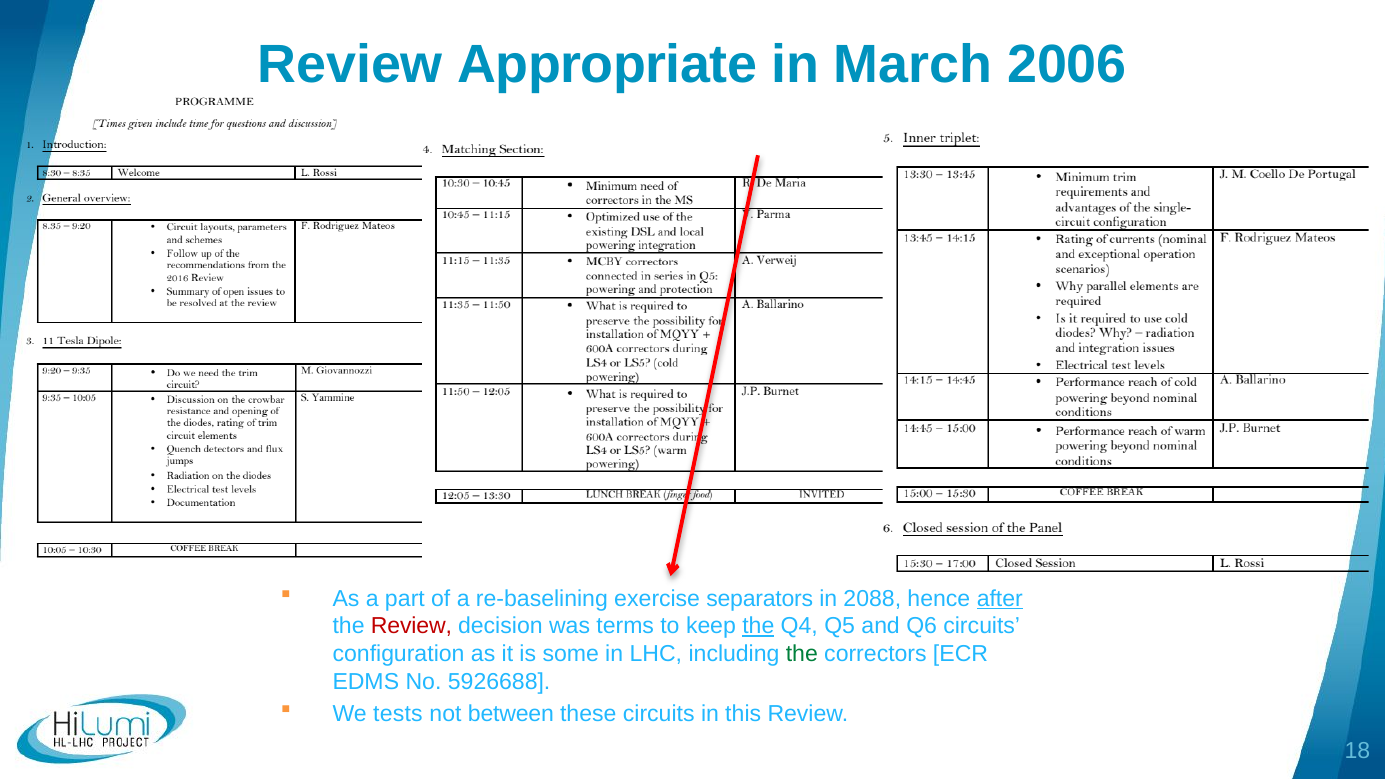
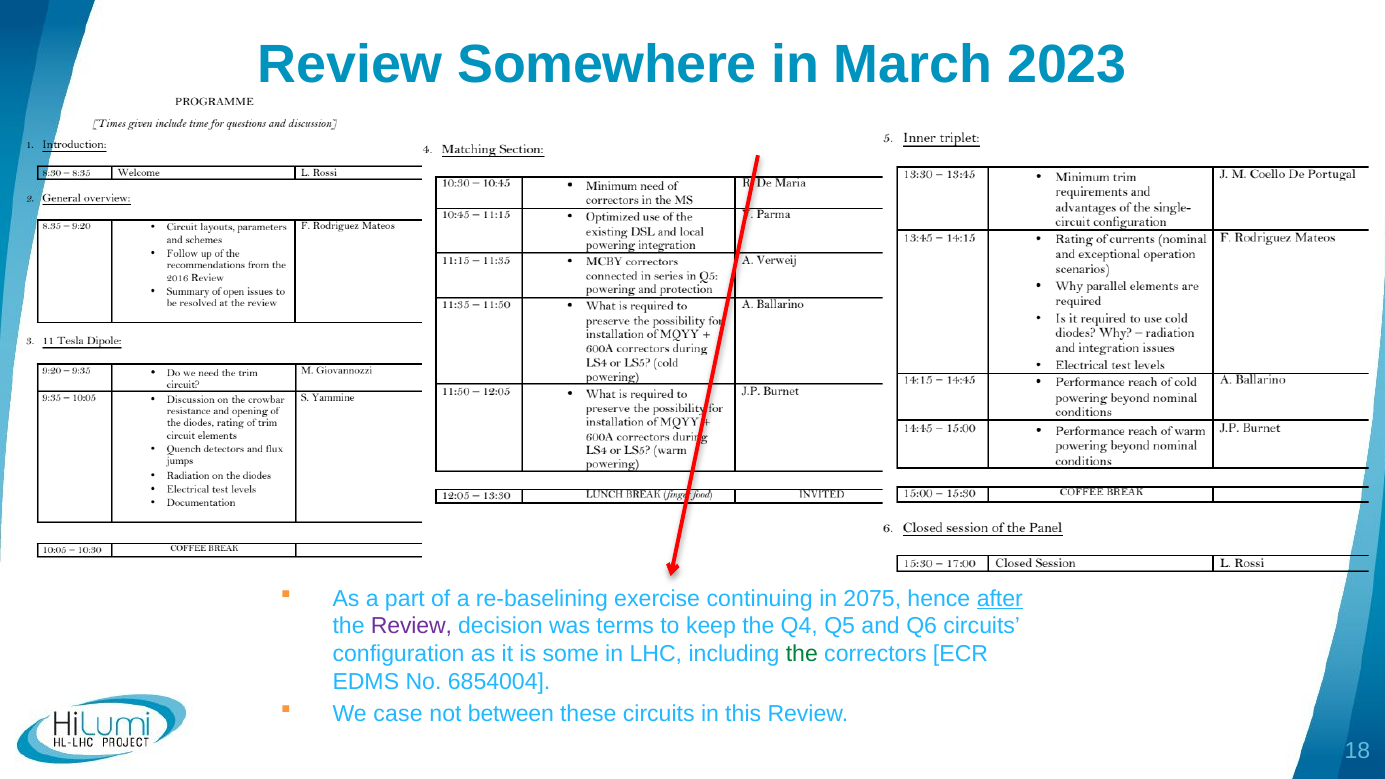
Appropriate: Appropriate -> Somewhere
2006: 2006 -> 2023
separators: separators -> continuing
2088: 2088 -> 2075
Review at (411, 626) colour: red -> purple
the at (758, 626) underline: present -> none
5926688: 5926688 -> 6854004
tests: tests -> case
